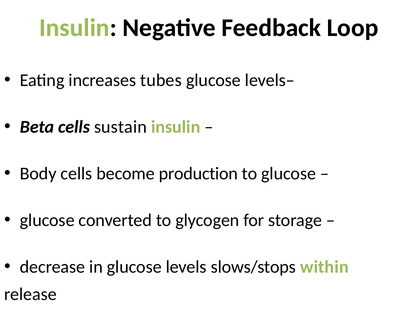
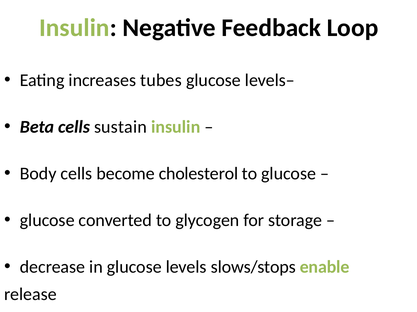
production: production -> cholesterol
within: within -> enable
